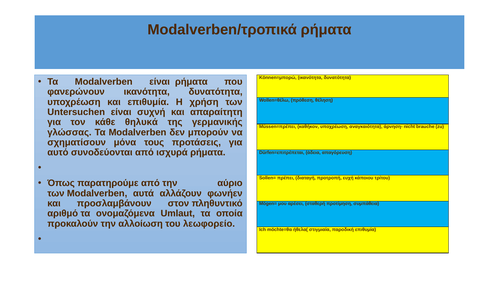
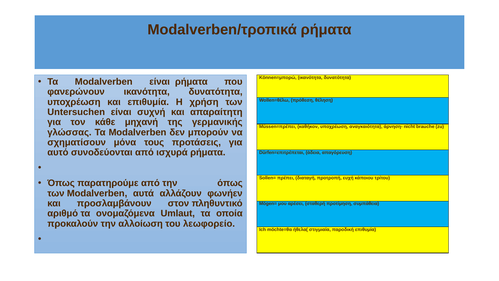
θηλυκά: θηλυκά -> μηχανή
την αύριο: αύριο -> όπως
